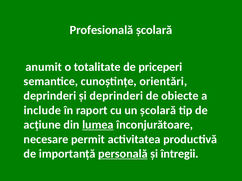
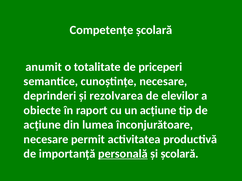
Profesională: Profesională -> Competenţe
cunoştinţe orientări: orientări -> necesare
şi deprinderi: deprinderi -> rezolvarea
obiecte: obiecte -> elevilor
include: include -> obiecte
un şcolară: şcolară -> acţiune
lumea underline: present -> none
şi întregii: întregii -> şcolară
